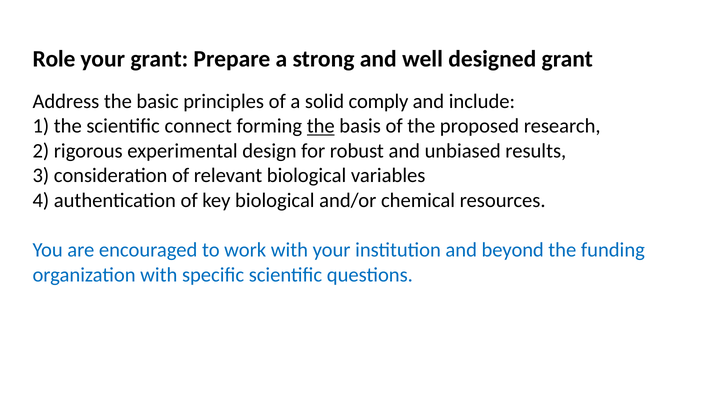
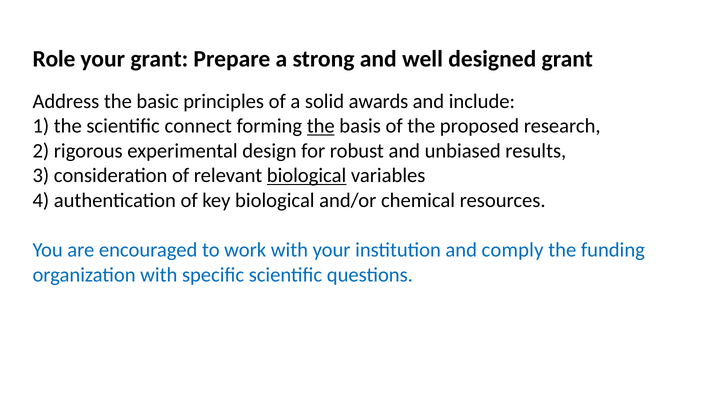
comply: comply -> awards
biological at (307, 176) underline: none -> present
beyond: beyond -> comply
